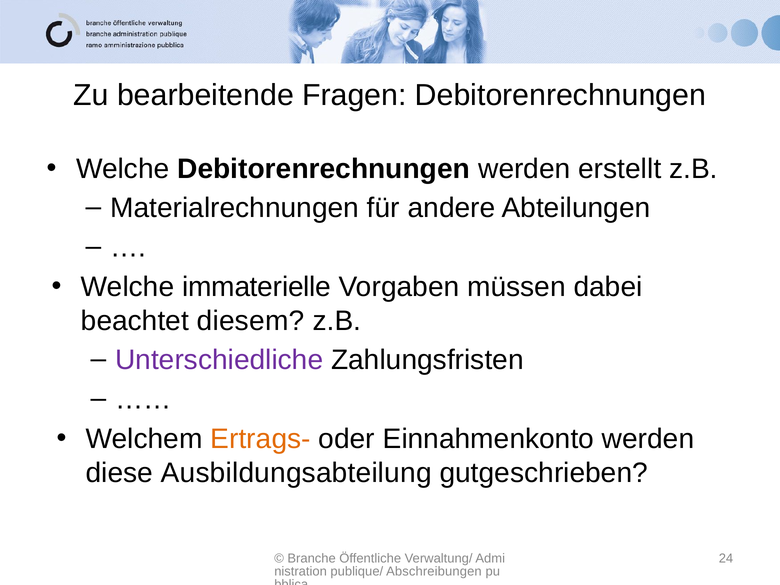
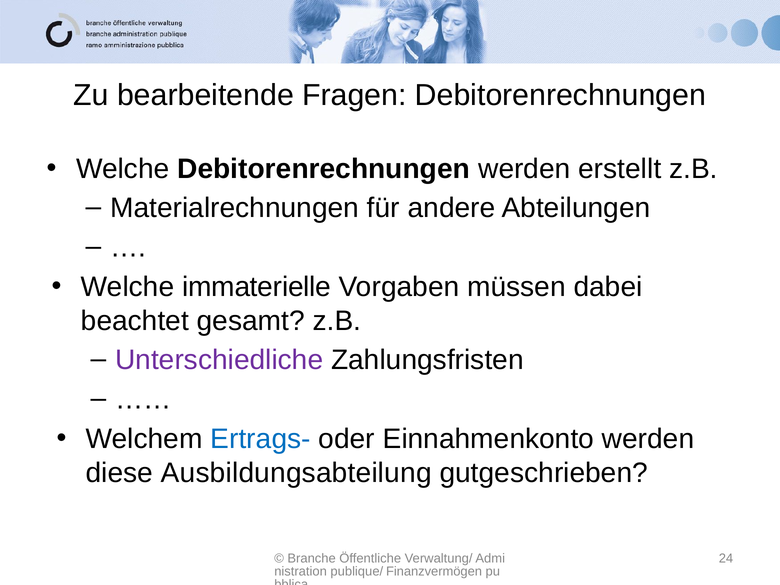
diesem: diesem -> gesamt
Ertrags- colour: orange -> blue
Abschreibungen: Abschreibungen -> Finanzvermögen
